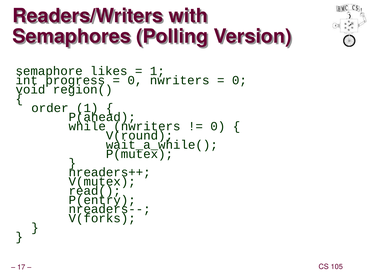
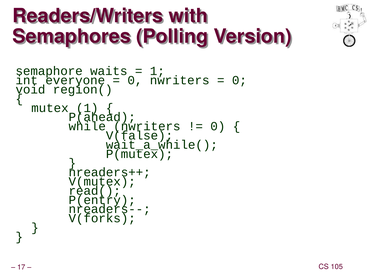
likes: likes -> waits
progress: progress -> everyone
order: order -> mutex
V(round: V(round -> V(false
